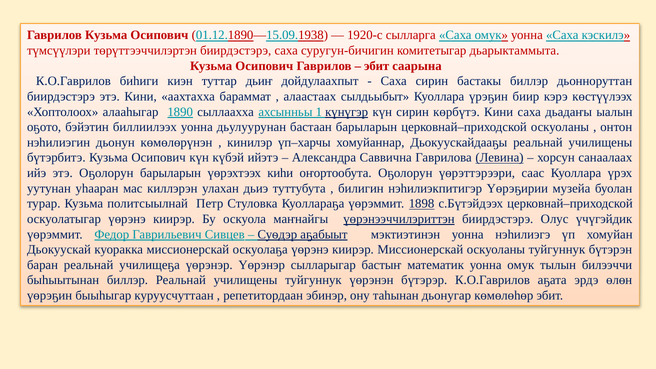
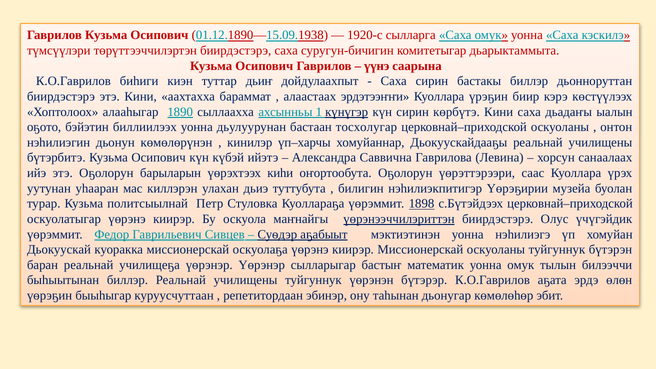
эбит at (377, 66): эбит -> үүнэ
сылдьыбыт: сылдьыбыт -> эрдэтээҥҥи
бастаан барыларын: барыларын -> тосхолугар
Левина underline: present -> none
